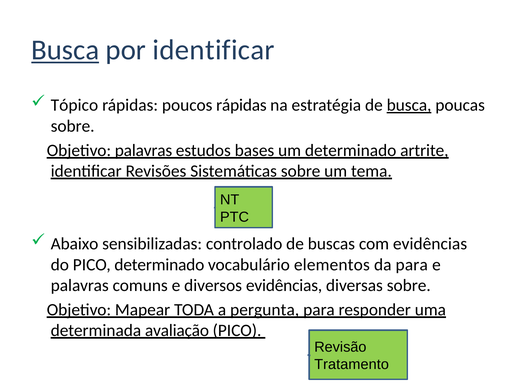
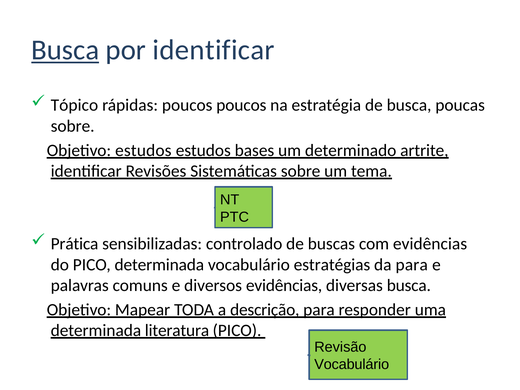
poucos rápidas: rápidas -> poucos
busca at (409, 105) underline: present -> none
Objetivo palavras: palavras -> estudos
Abaixo: Abaixo -> Prática
PICO determinado: determinado -> determinada
elementos: elementos -> estratégias
diversas sobre: sobre -> busca
pergunta: pergunta -> descrição
avaliação: avaliação -> literatura
Tratamento at (352, 364): Tratamento -> Vocabulário
